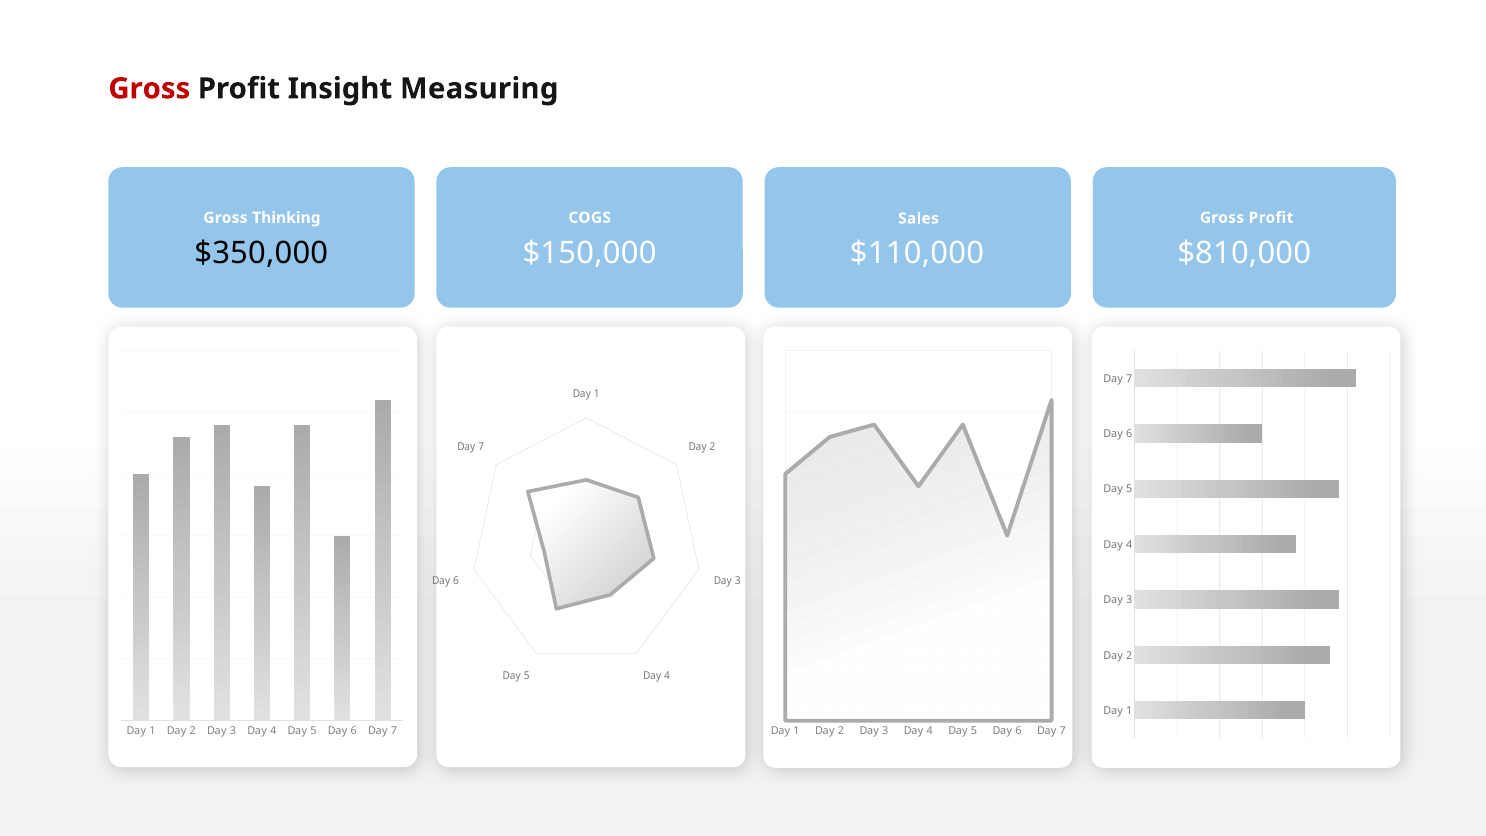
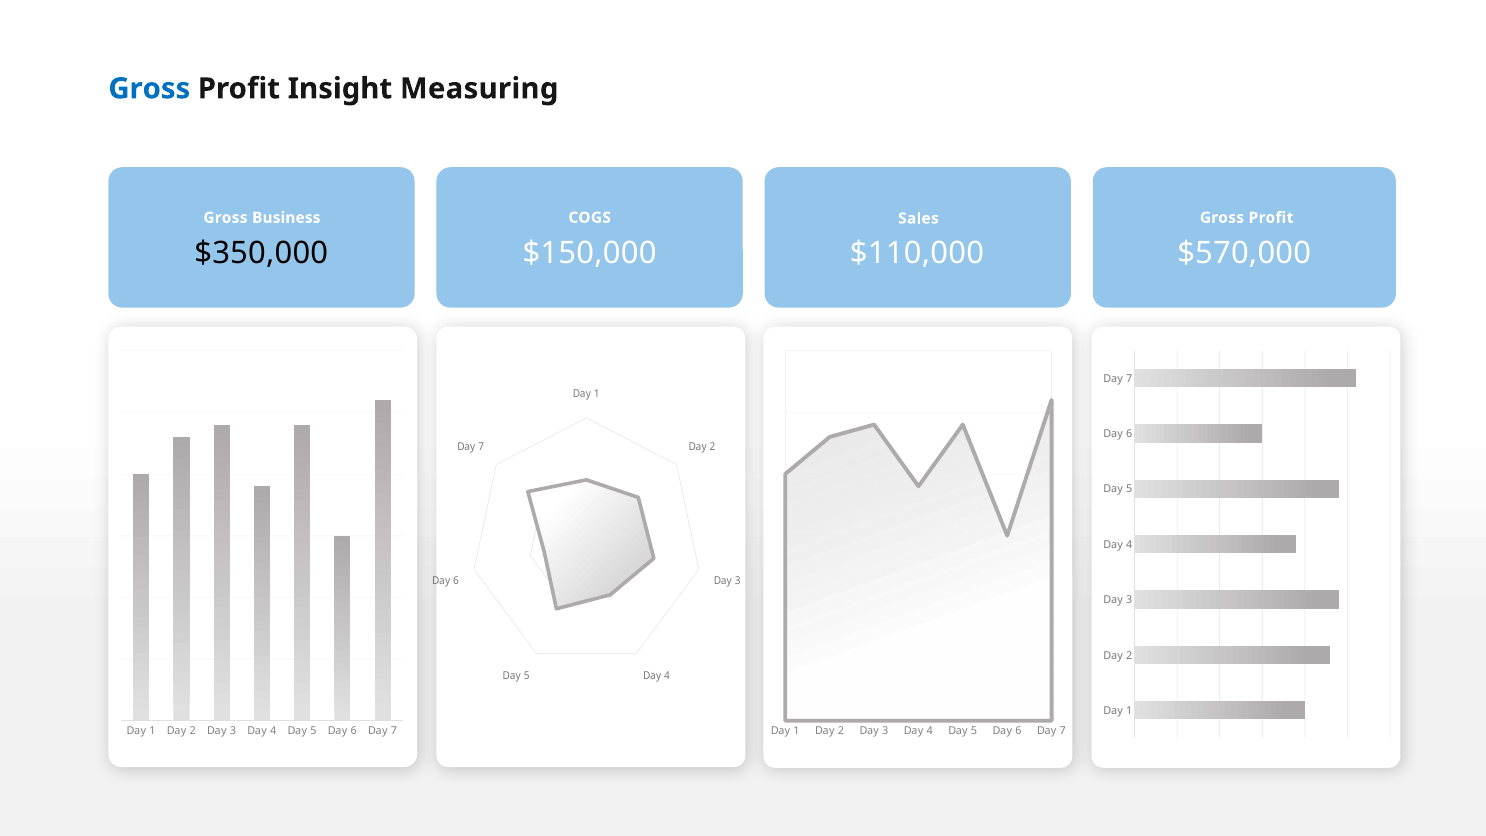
Gross at (149, 89) colour: red -> blue
Thinking: Thinking -> Business
$810,000: $810,000 -> $570,000
